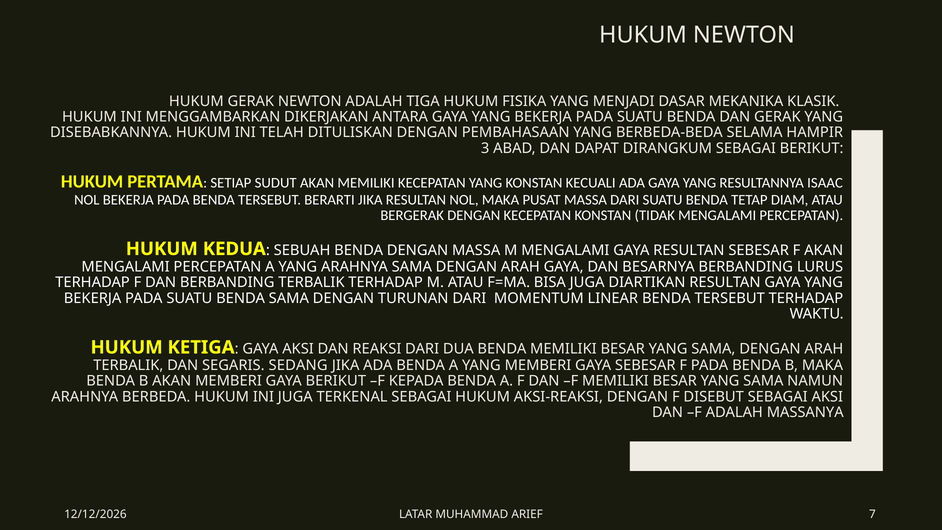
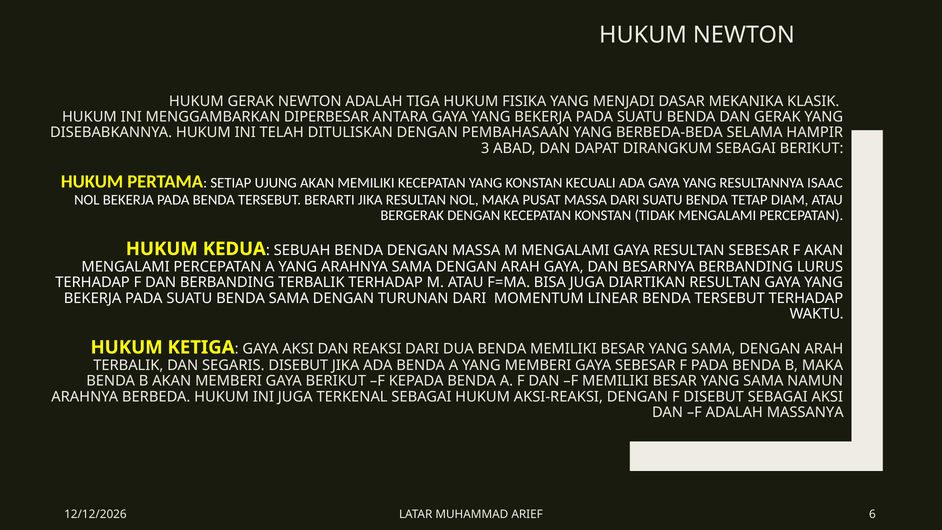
DIKERJAKAN: DIKERJAKAN -> DIPERBESAR
SUDUT: SUDUT -> UJUNG
SEGARIS SEDANG: SEDANG -> DISEBUT
7: 7 -> 6
